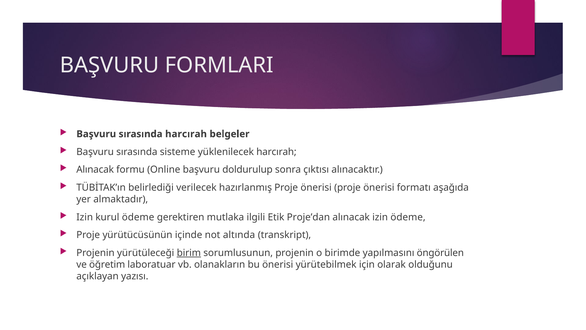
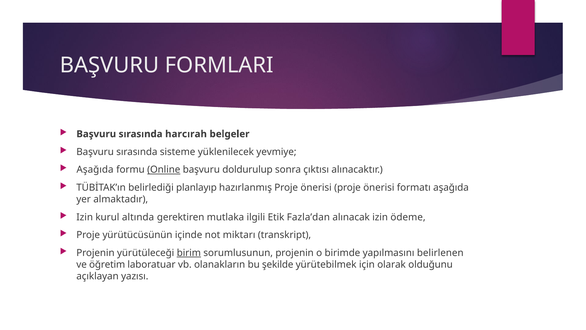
yüklenilecek harcırah: harcırah -> yevmiye
Alınacak at (95, 170): Alınacak -> Aşağıda
Online underline: none -> present
verilecek: verilecek -> planlayıp
kurul ödeme: ödeme -> altında
Proje’dan: Proje’dan -> Fazla’dan
altında: altında -> miktarı
öngörülen: öngörülen -> belirlenen
bu önerisi: önerisi -> şekilde
